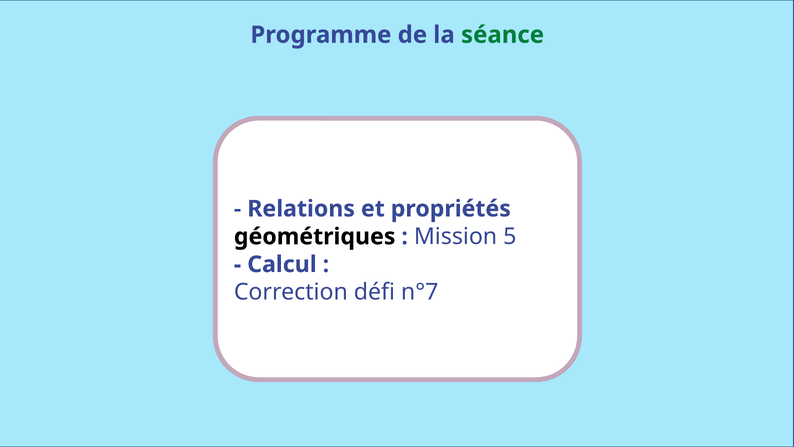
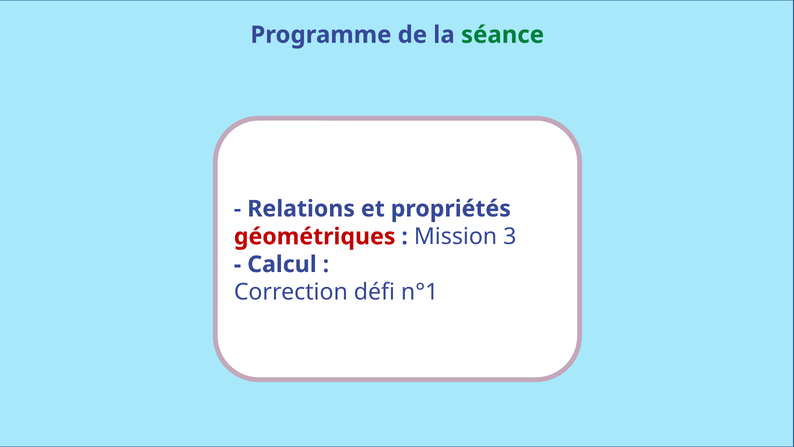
géométriques colour: black -> red
5: 5 -> 3
n°7: n°7 -> n°1
